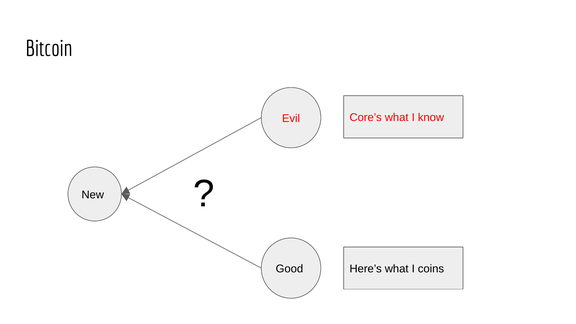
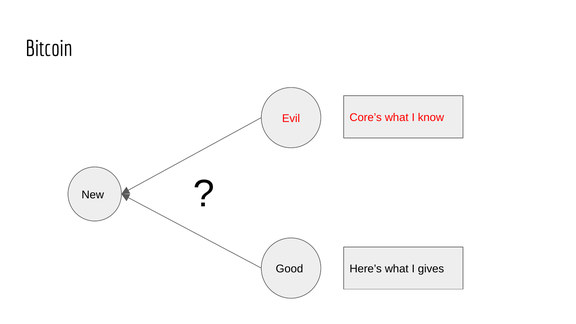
coins: coins -> gives
